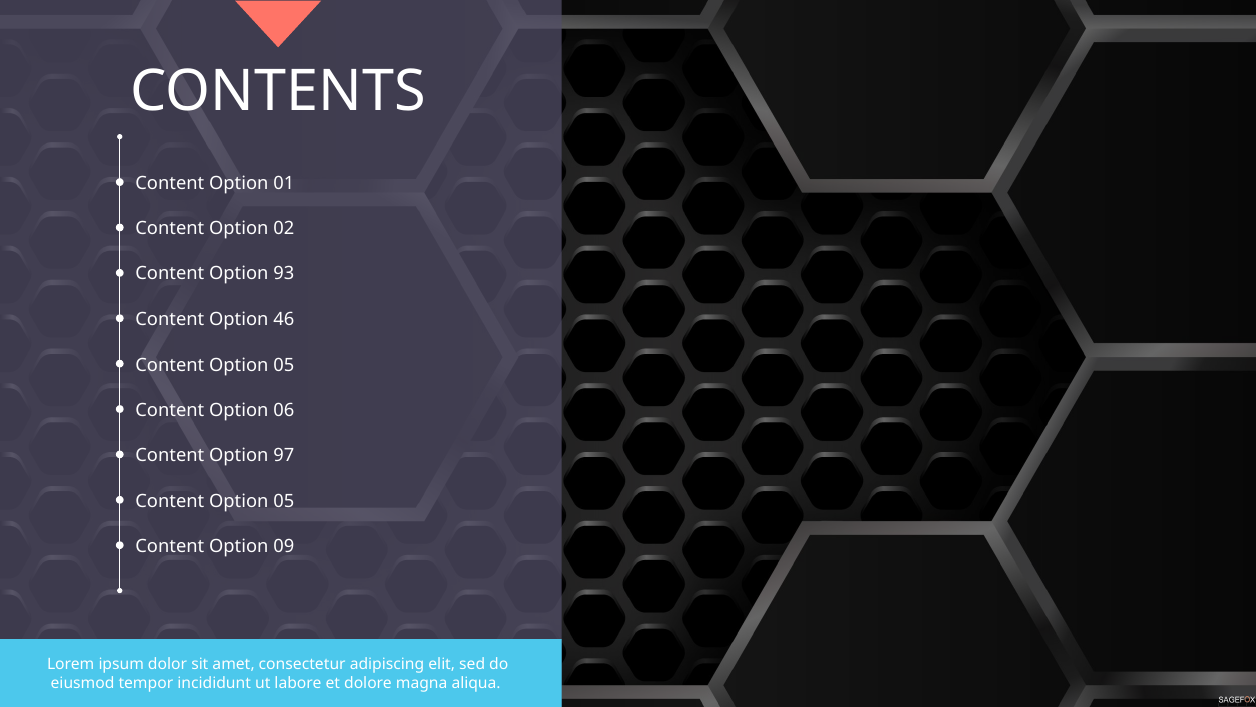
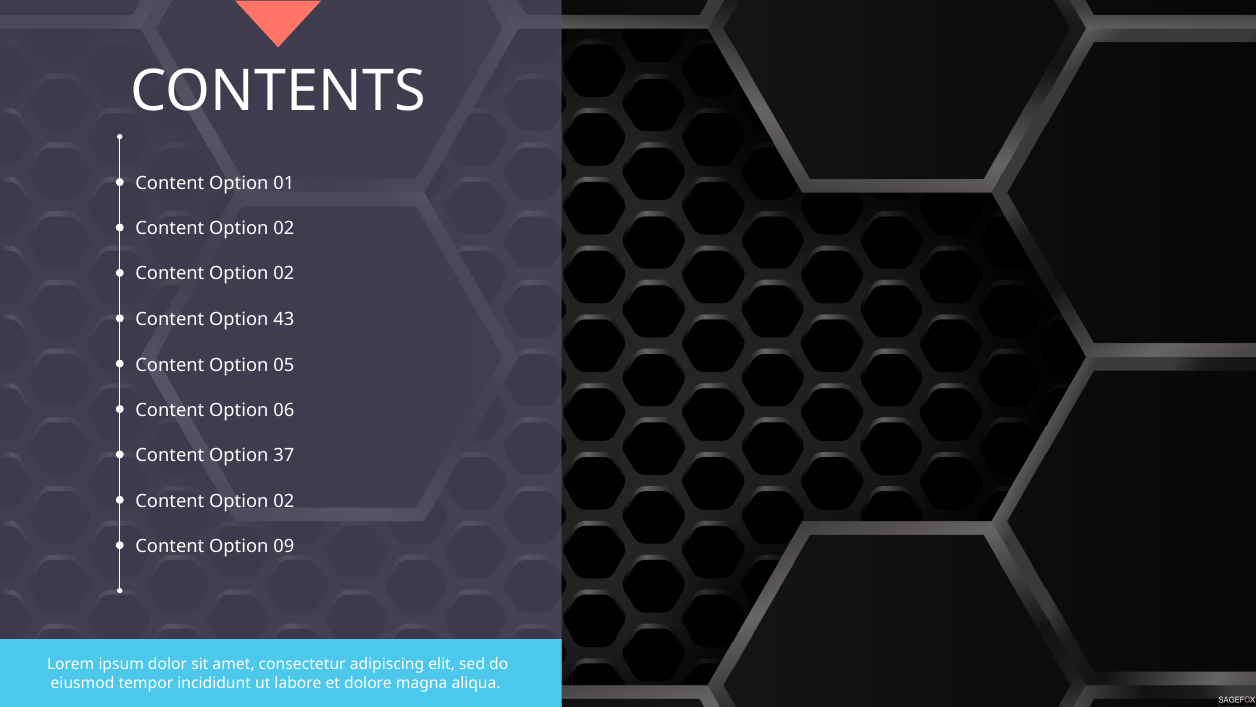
93 at (284, 274): 93 -> 02
46: 46 -> 43
97: 97 -> 37
05 at (284, 501): 05 -> 02
